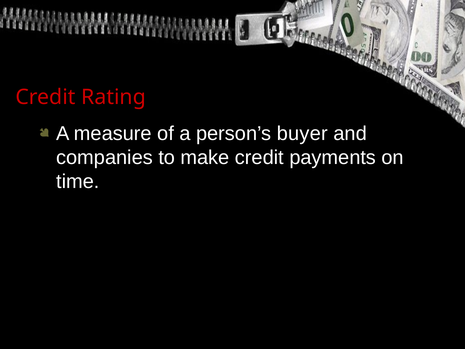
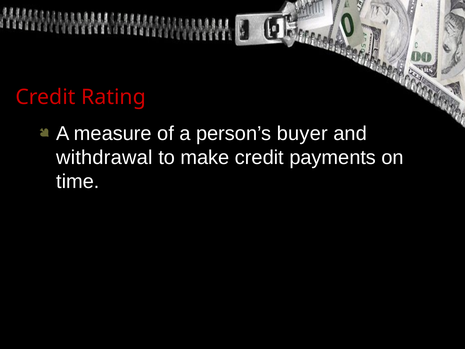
companies: companies -> withdrawal
